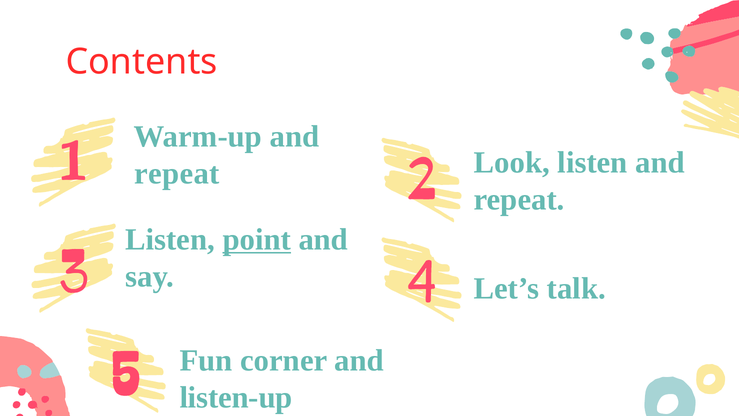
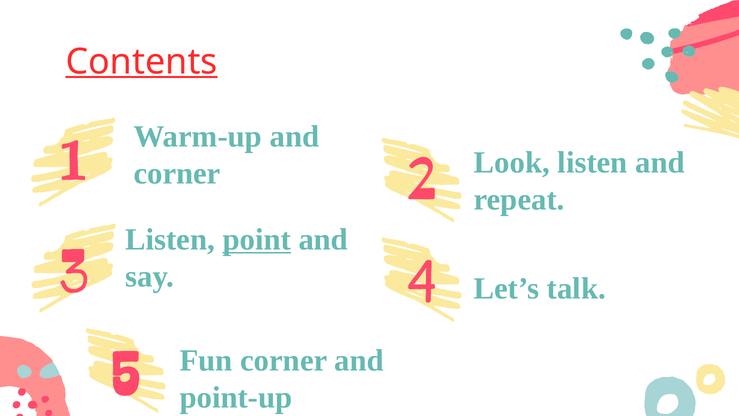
Contents underline: none -> present
repeat at (177, 173): repeat -> corner
listen-up: listen-up -> point-up
